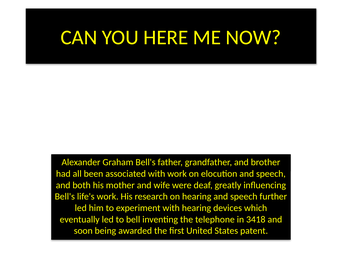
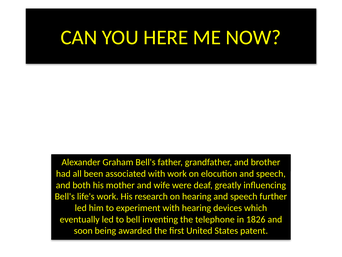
3418: 3418 -> 1826
